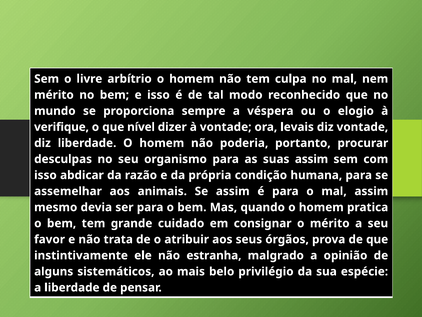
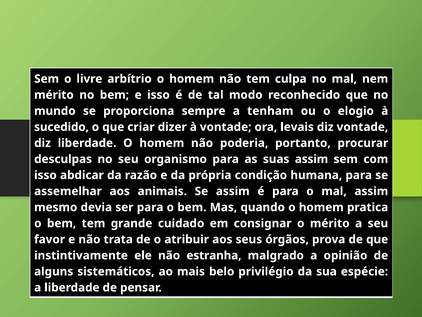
véspera: véspera -> tenham
verifique: verifique -> sucedido
nível: nível -> criar
